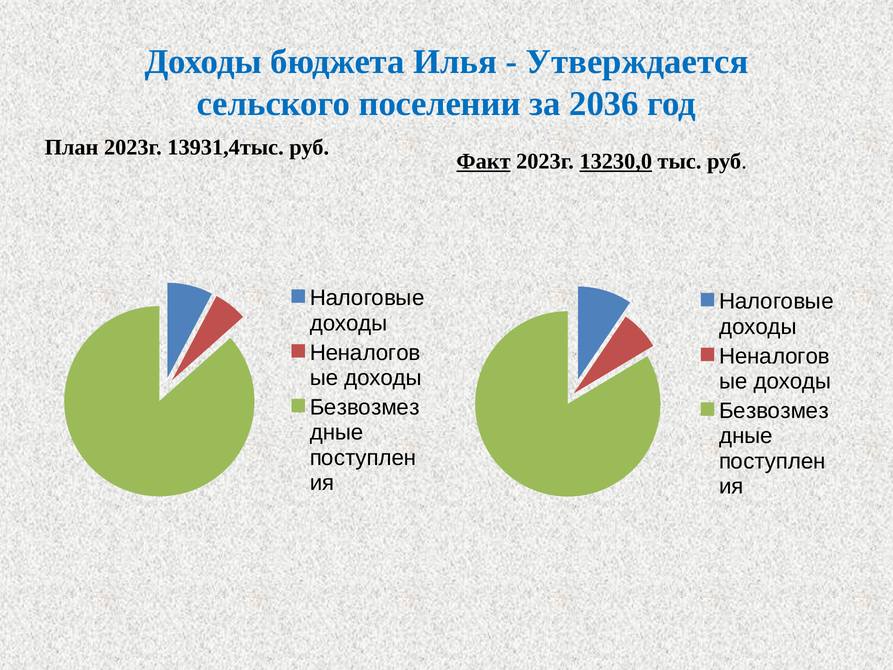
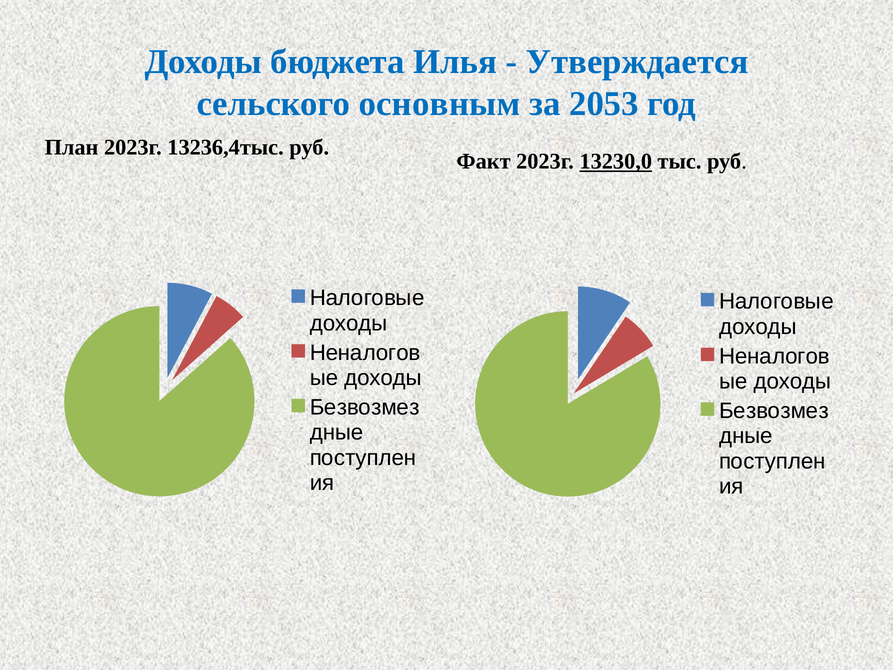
поселении: поселении -> основным
2036: 2036 -> 2053
13931,4тыс: 13931,4тыс -> 13236,4тыс
Факт underline: present -> none
